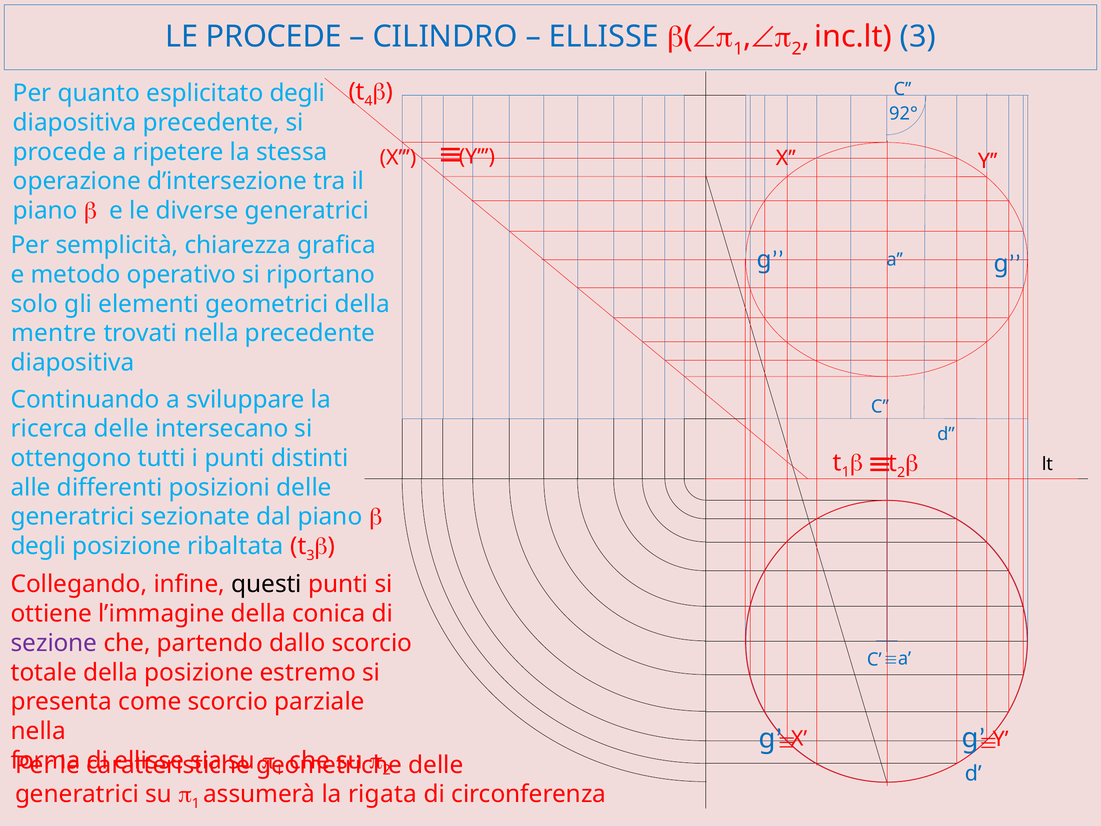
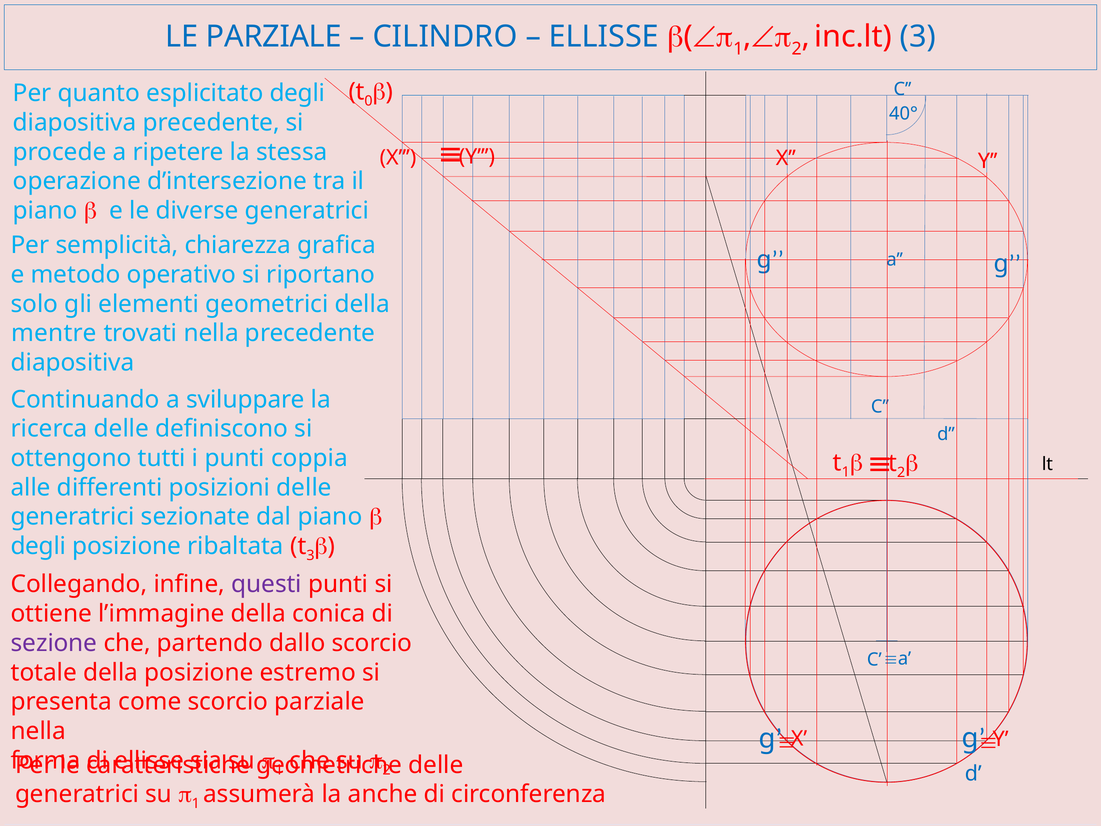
LE PROCEDE: PROCEDE -> PARZIALE
4: 4 -> 0
92°: 92° -> 40°
intersecano: intersecano -> definiscono
distinti: distinti -> coppia
questi colour: black -> purple
rigata: rigata -> anche
